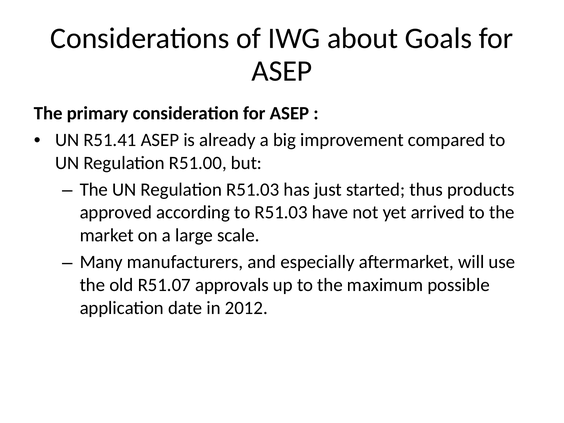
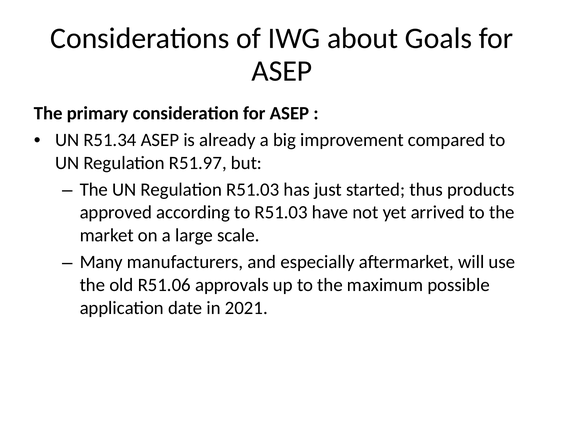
R51.41: R51.41 -> R51.34
R51.00: R51.00 -> R51.97
R51.07: R51.07 -> R51.06
2012: 2012 -> 2021
